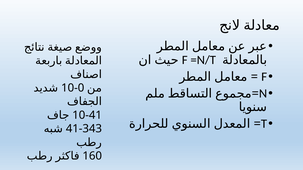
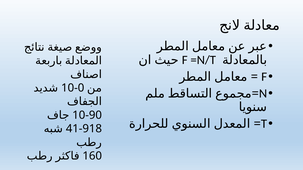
10-41: 10-41 -> 10-90
41-343: 41-343 -> 41-918
